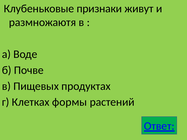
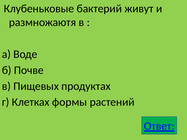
признаки: признаки -> бактерий
